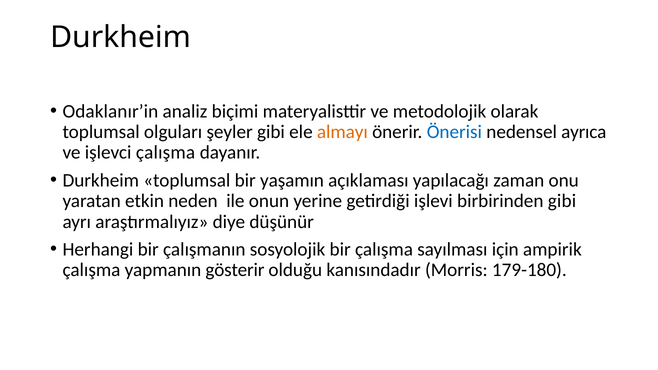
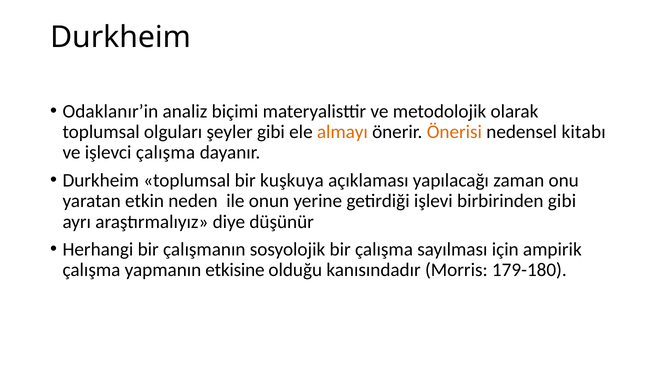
Önerisi colour: blue -> orange
ayrıca: ayrıca -> kitabı
yaşamın: yaşamın -> kuşkuya
gösterir: gösterir -> etkisine
